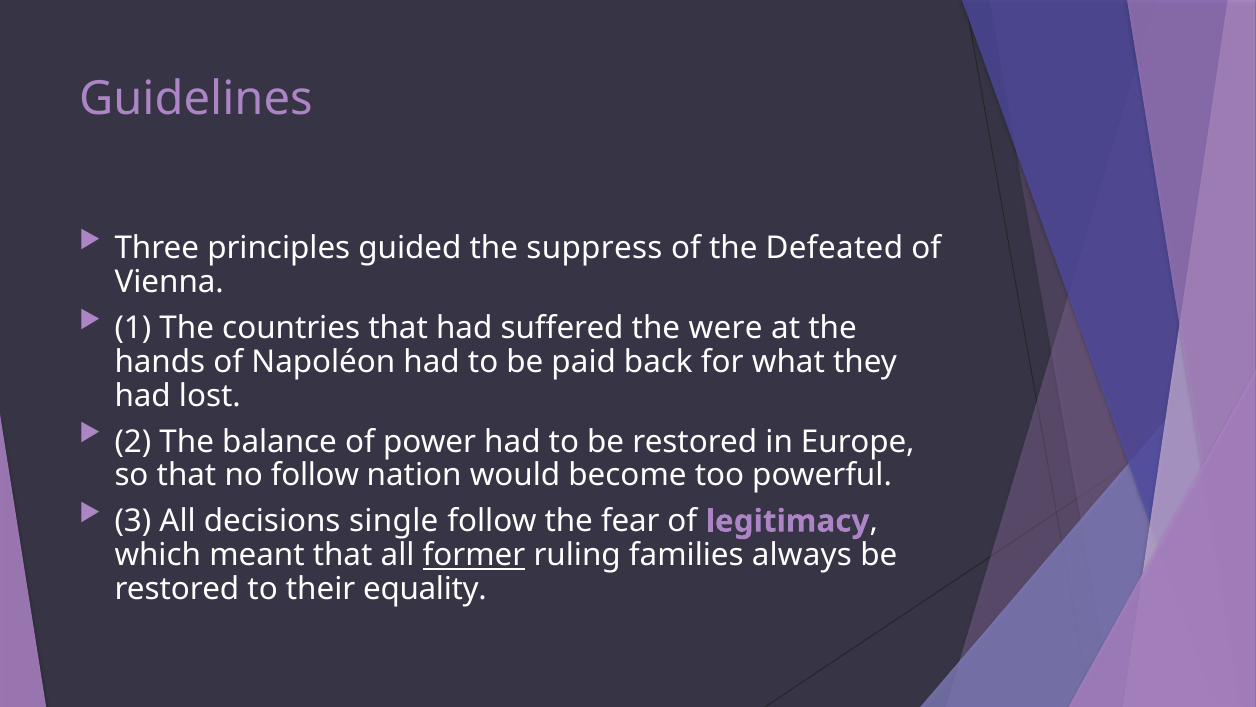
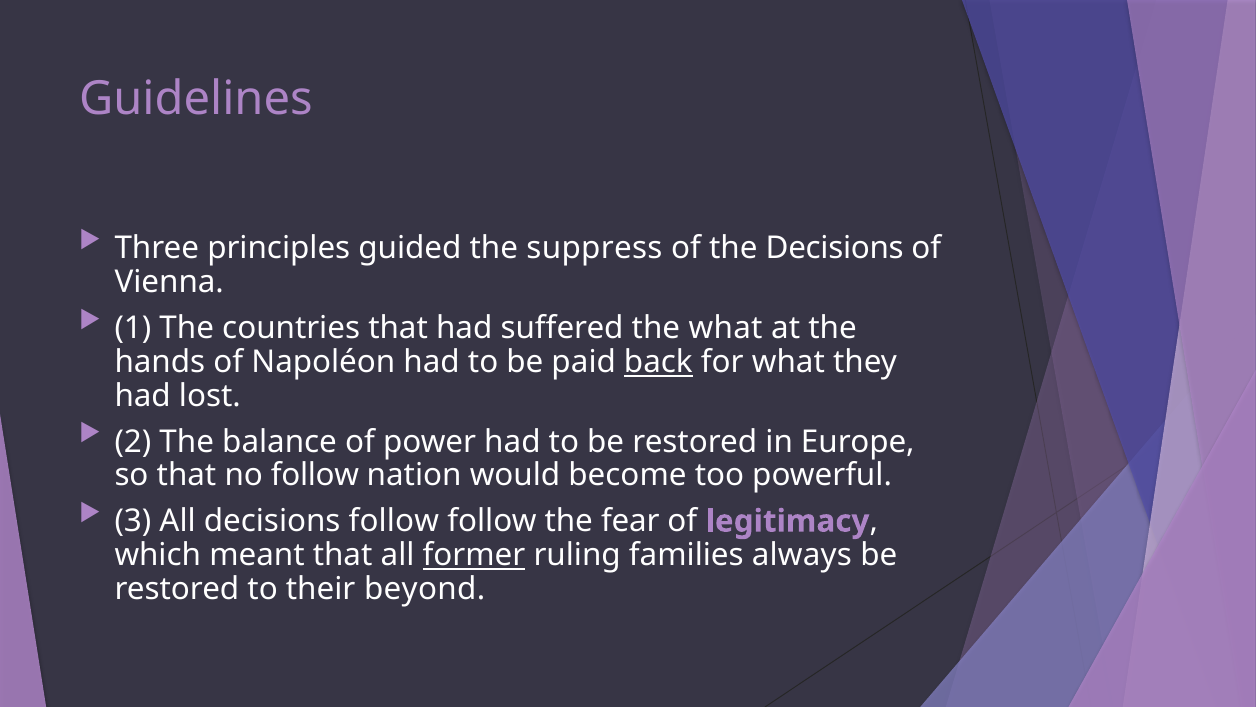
the Defeated: Defeated -> Decisions
the were: were -> what
back underline: none -> present
decisions single: single -> follow
equality: equality -> beyond
